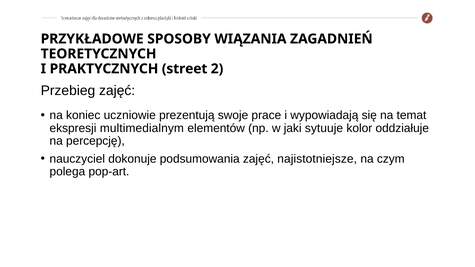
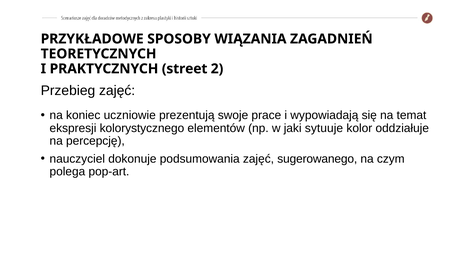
multimedialnym: multimedialnym -> kolorystycznego
najistotniejsze: najistotniejsze -> sugerowanego
